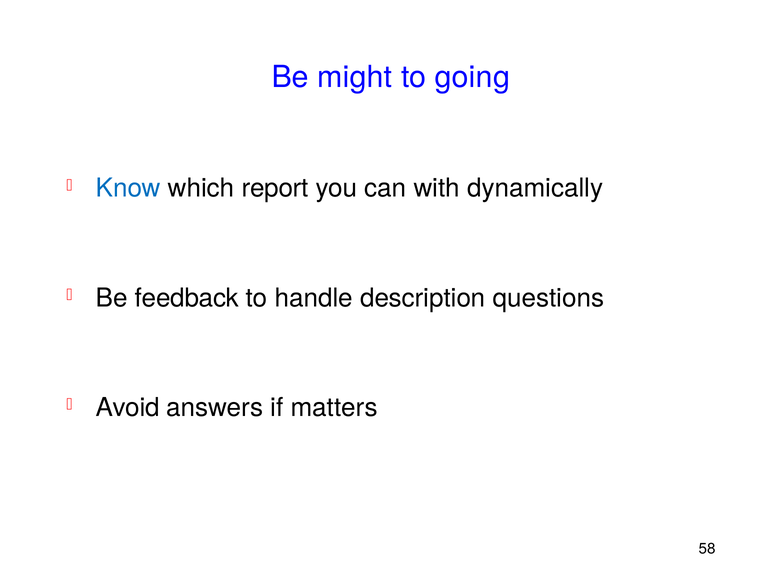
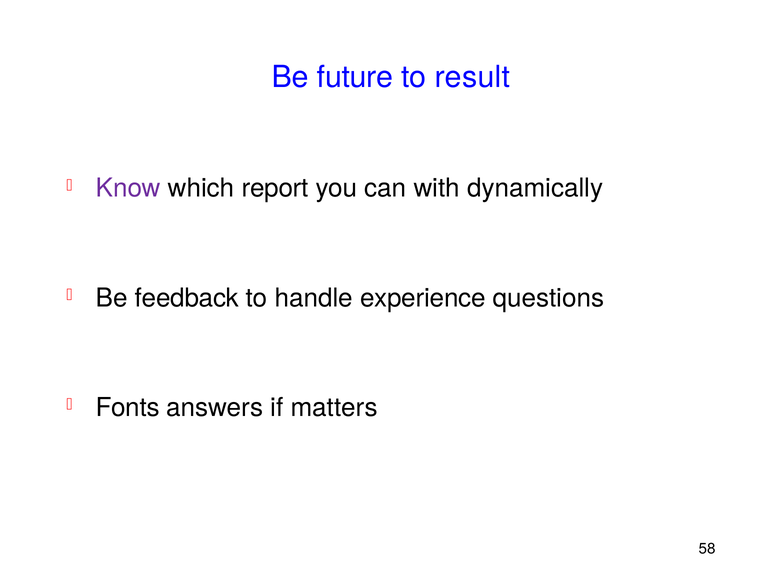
might: might -> future
going: going -> result
Know colour: blue -> purple
description: description -> experience
Avoid: Avoid -> Fonts
